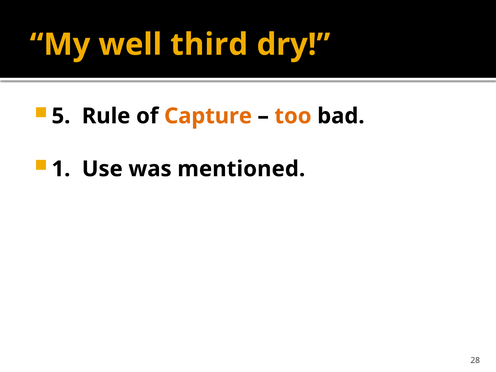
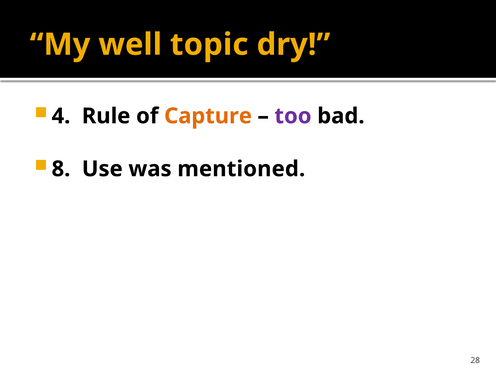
third: third -> topic
5: 5 -> 4
too colour: orange -> purple
1: 1 -> 8
